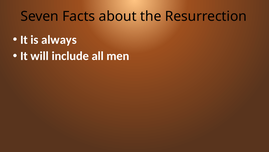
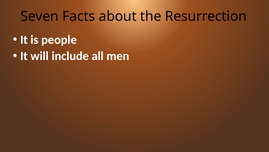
always: always -> people
